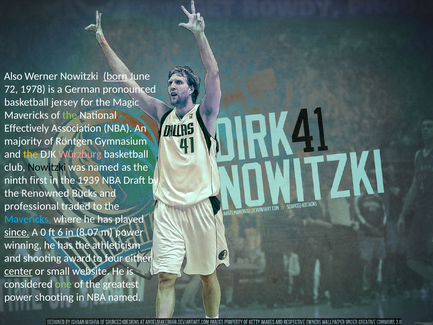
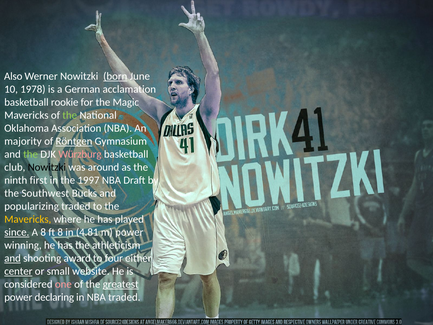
72: 72 -> 10
pronounced: pronounced -> acclamation
jersey: jersey -> rookie
Effectively: Effectively -> Oklahoma
Röntgen underline: none -> present
the at (31, 154) colour: yellow -> light green
was named: named -> around
1939: 1939 -> 1997
Renowned: Renowned -> Southwest
professional: professional -> popularizing
Mavericks at (28, 219) colour: light blue -> yellow
A 0: 0 -> 8
ft 6: 6 -> 8
8.07: 8.07 -> 4.81
and at (13, 258) underline: none -> present
one colour: light green -> pink
greatest underline: none -> present
power shooting: shooting -> declaring
NBA named: named -> traded
